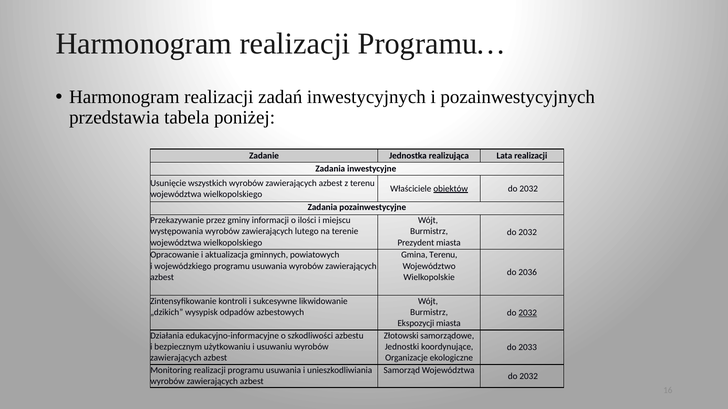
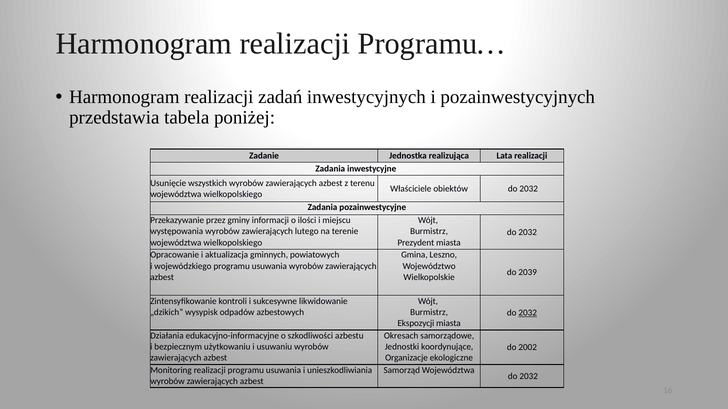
obiektów underline: present -> none
Gmina Terenu: Terenu -> Leszno
2036: 2036 -> 2039
Złotowski: Złotowski -> Okresach
2033: 2033 -> 2002
